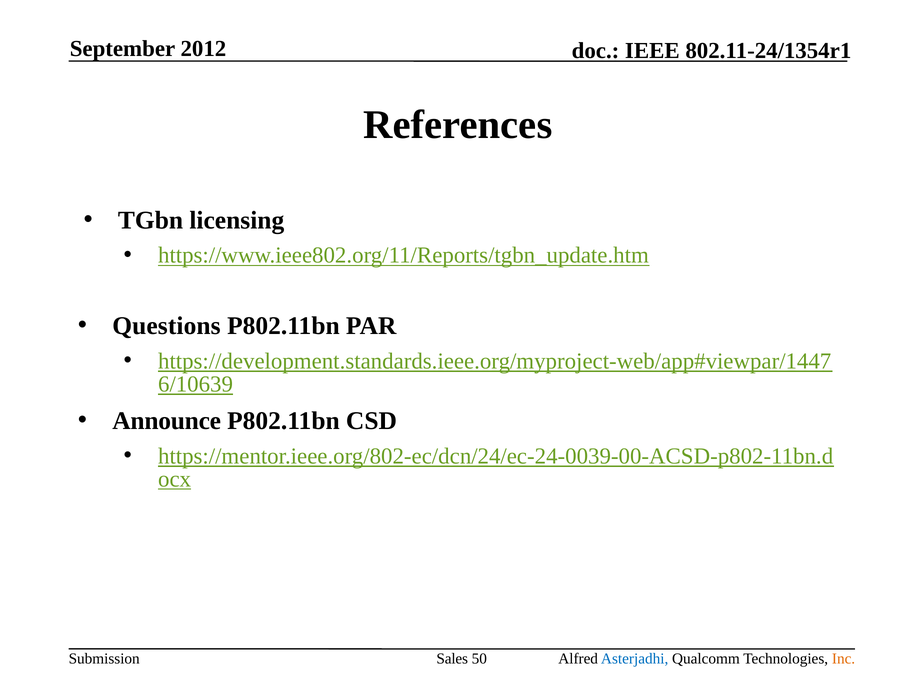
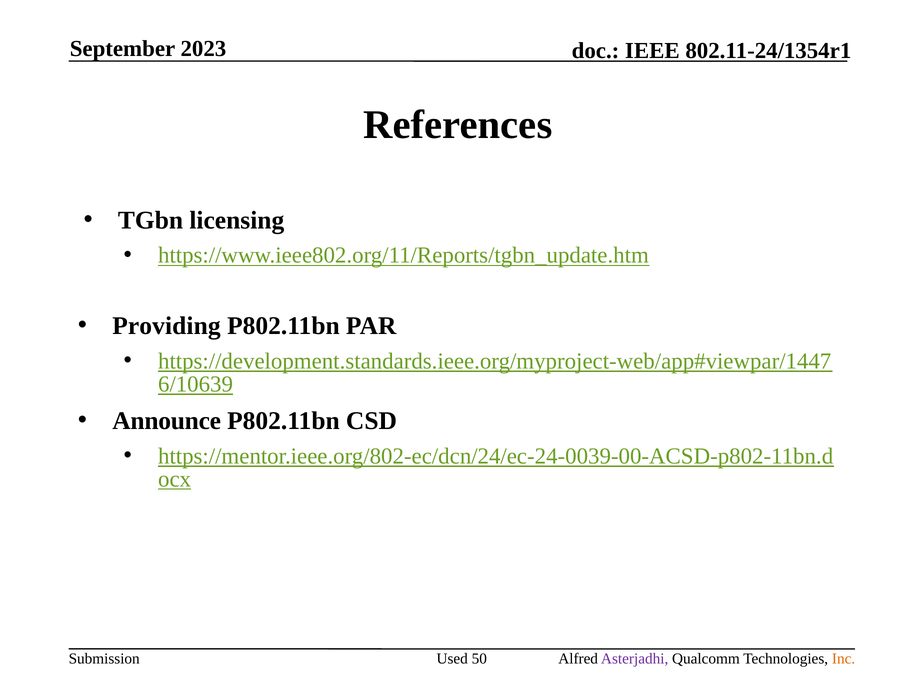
2012: 2012 -> 2023
Questions: Questions -> Providing
Sales: Sales -> Used
Asterjadhi colour: blue -> purple
